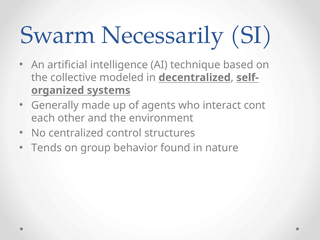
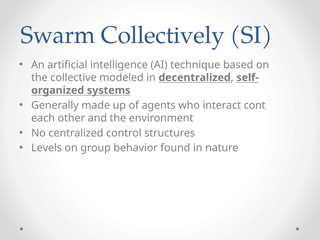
Necessarily: Necessarily -> Collectively
Tends: Tends -> Levels
